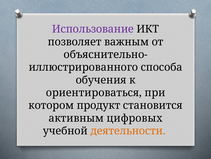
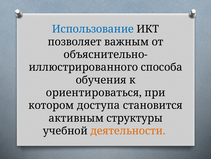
Использование colour: purple -> blue
продукт: продукт -> доступа
цифровых: цифровых -> структуры
